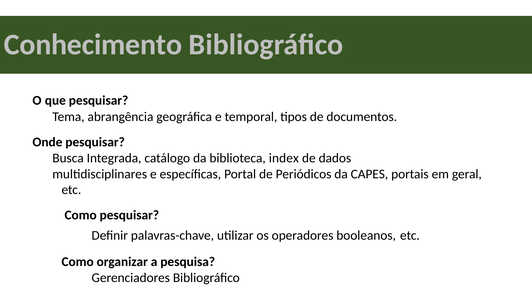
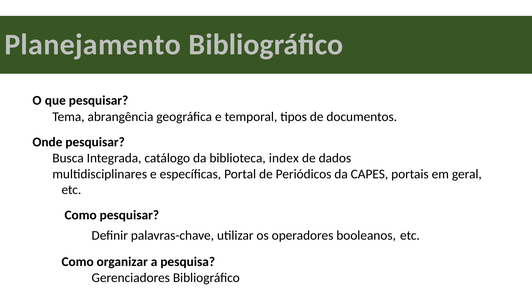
Conhecimento: Conhecimento -> Planejamento
